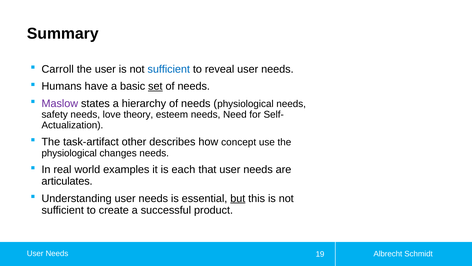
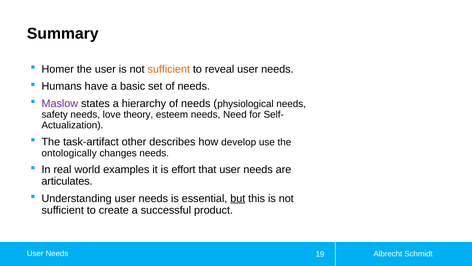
Carroll: Carroll -> Homer
sufficient at (169, 69) colour: blue -> orange
set underline: present -> none
concept: concept -> develop
physiological at (69, 153): physiological -> ontologically
each: each -> effort
